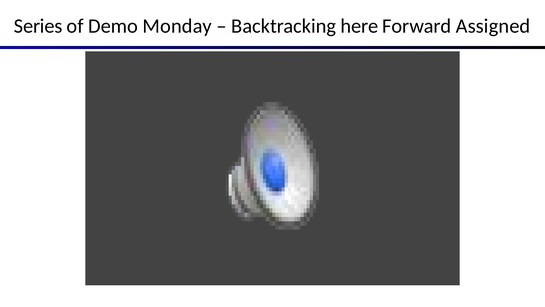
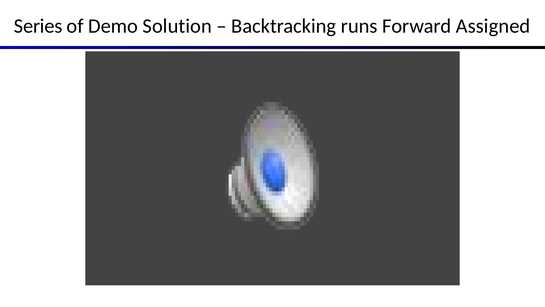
Monday: Monday -> Solution
here: here -> runs
